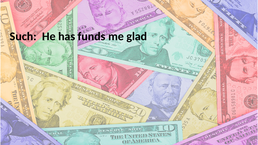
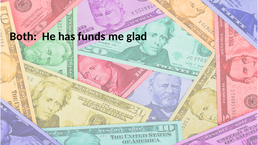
Such: Such -> Both
